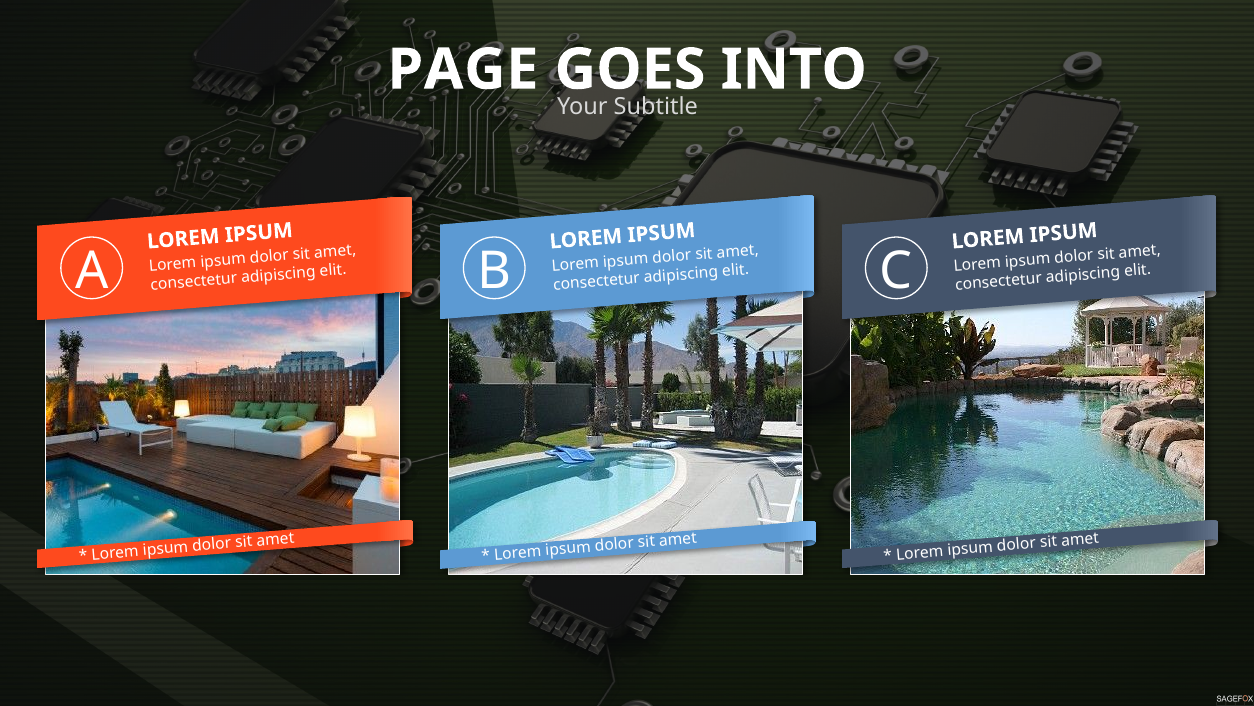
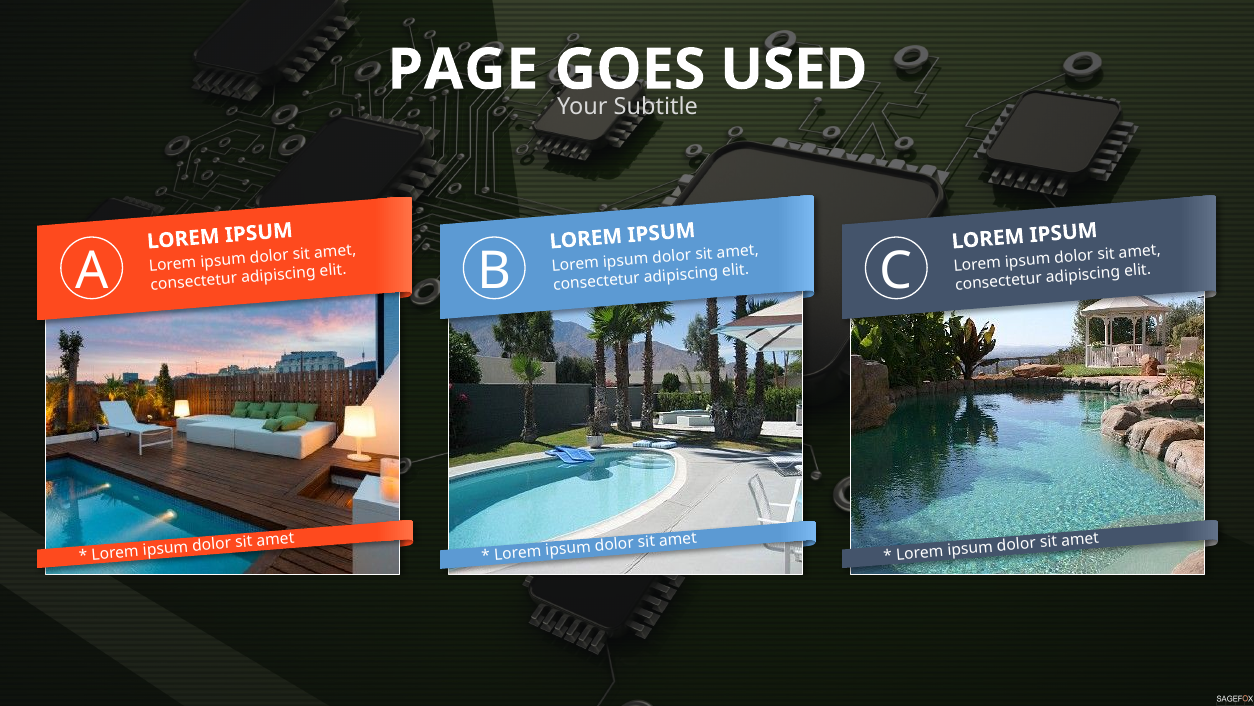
INTO: INTO -> USED
